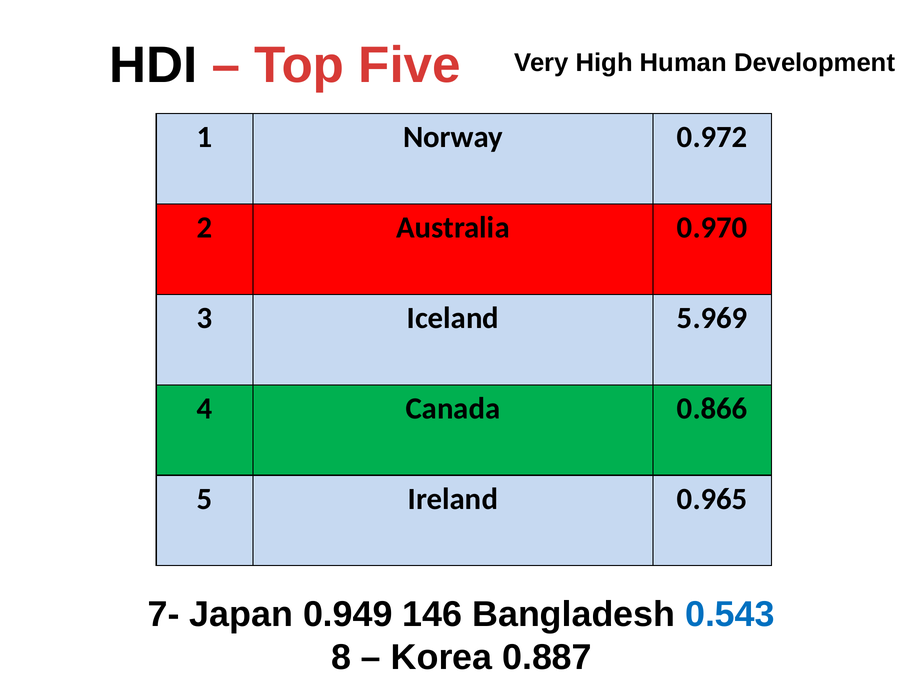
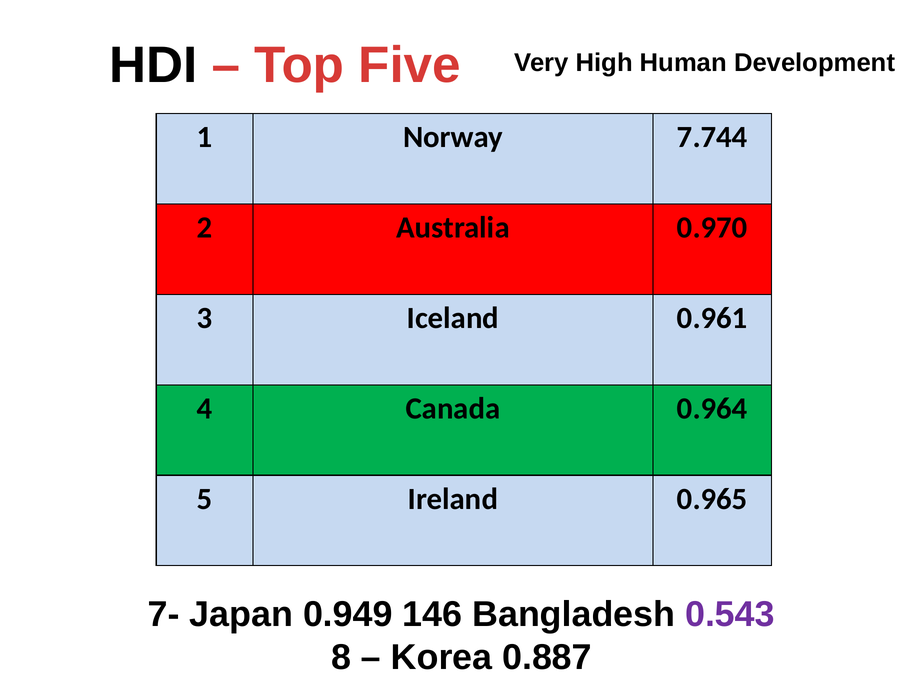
0.972: 0.972 -> 7.744
5.969: 5.969 -> 0.961
0.866: 0.866 -> 0.964
0.543 colour: blue -> purple
